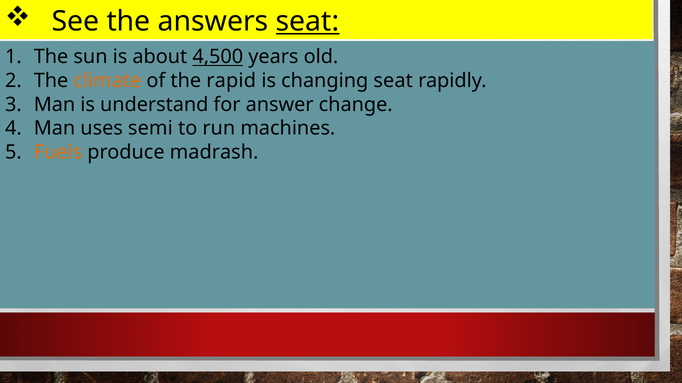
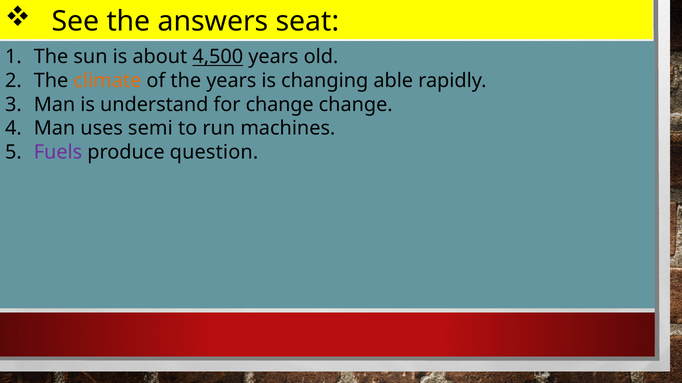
seat at (308, 22) underline: present -> none
the rapid: rapid -> years
changing seat: seat -> able
for answer: answer -> change
Fuels colour: orange -> purple
madrash: madrash -> question
